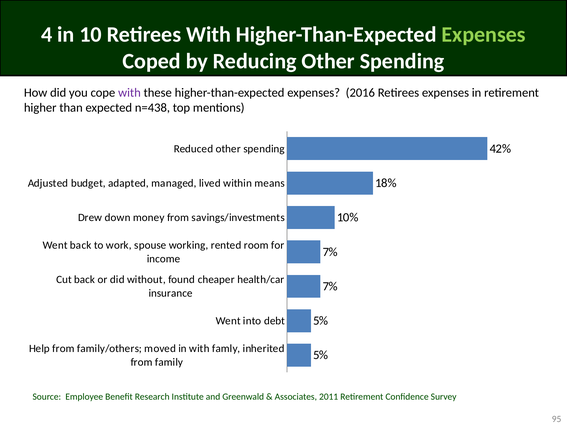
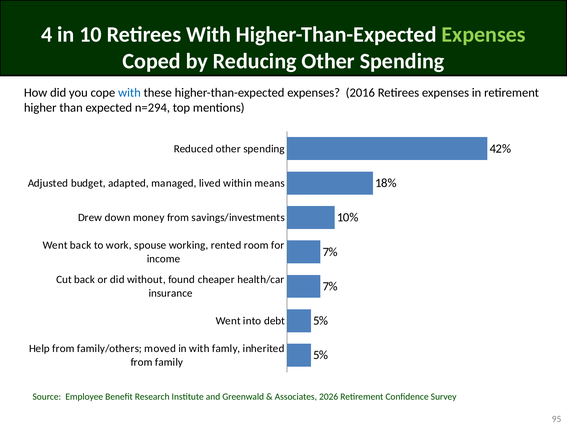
with at (129, 93) colour: purple -> blue
n=438: n=438 -> n=294
2011: 2011 -> 2026
